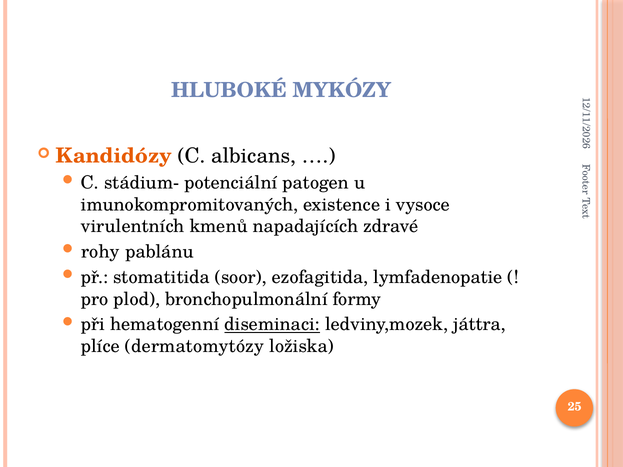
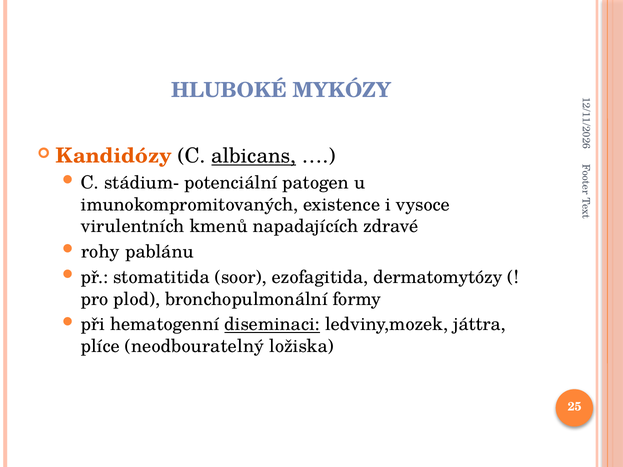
albicans underline: none -> present
lymfadenopatie: lymfadenopatie -> dermatomytózy
dermatomytózy: dermatomytózy -> neodbouratelný
